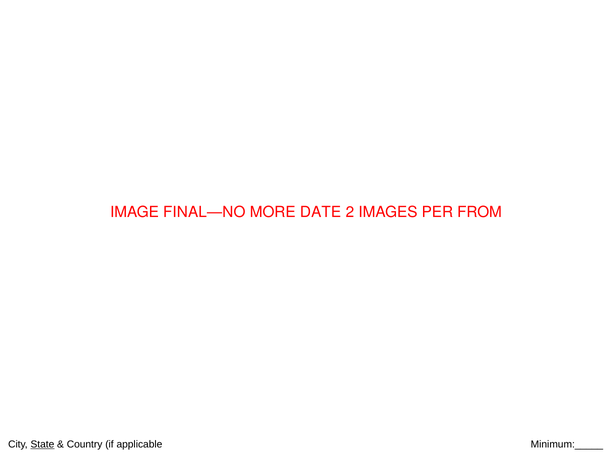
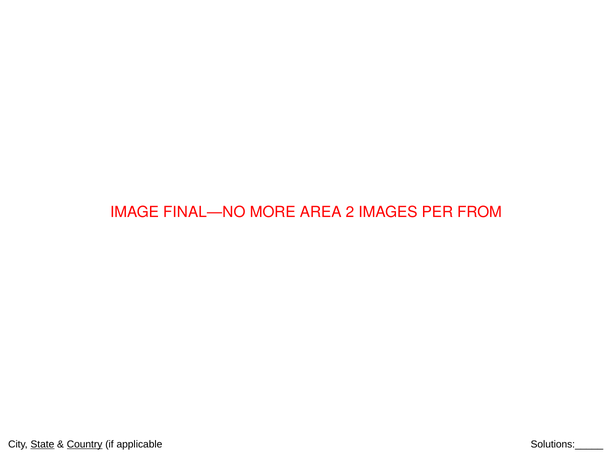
DATE: DATE -> AREA
Country underline: none -> present
Minimum:_____: Minimum:_____ -> Solutions:_____
